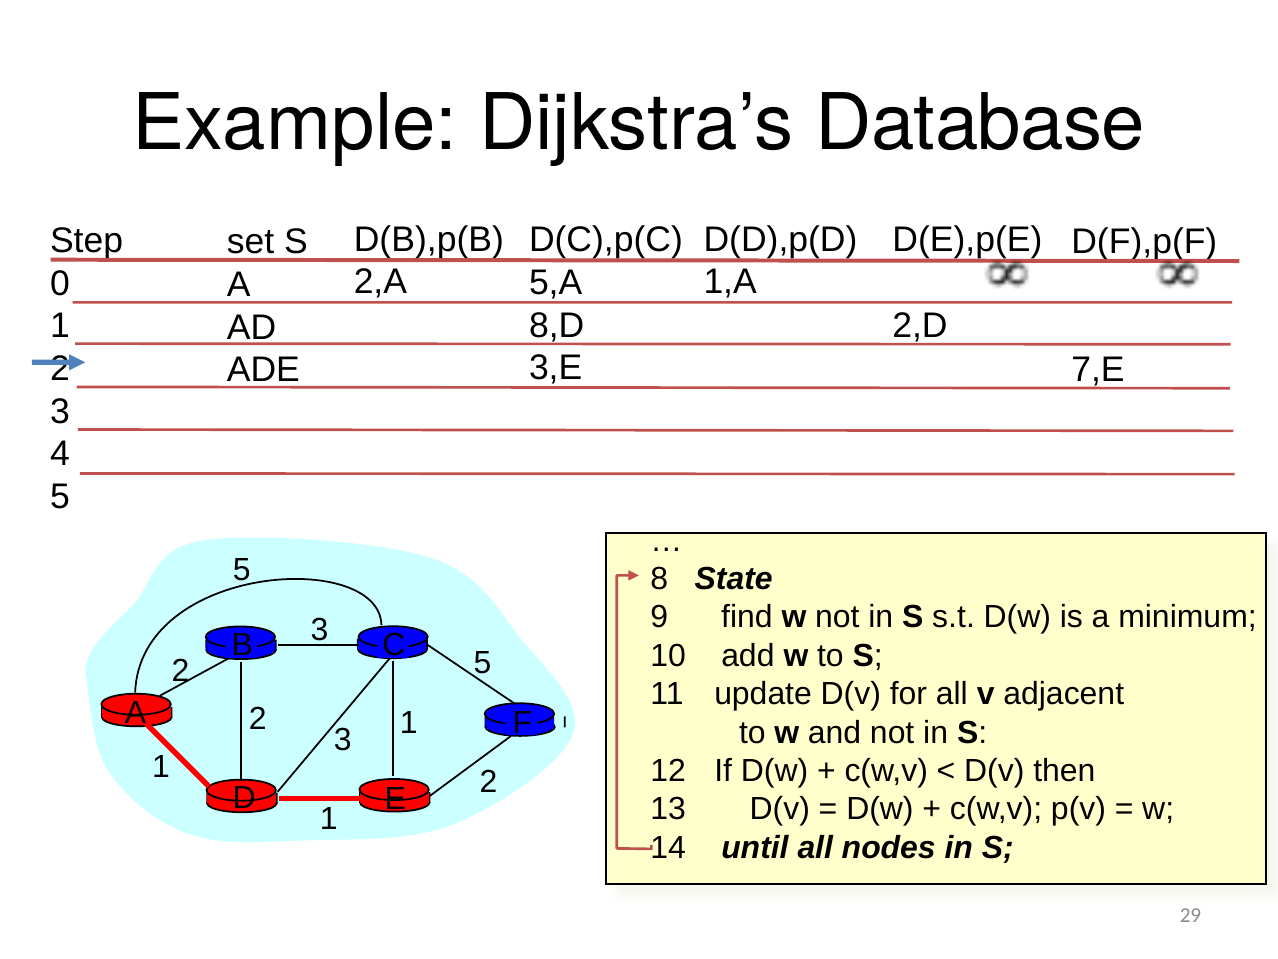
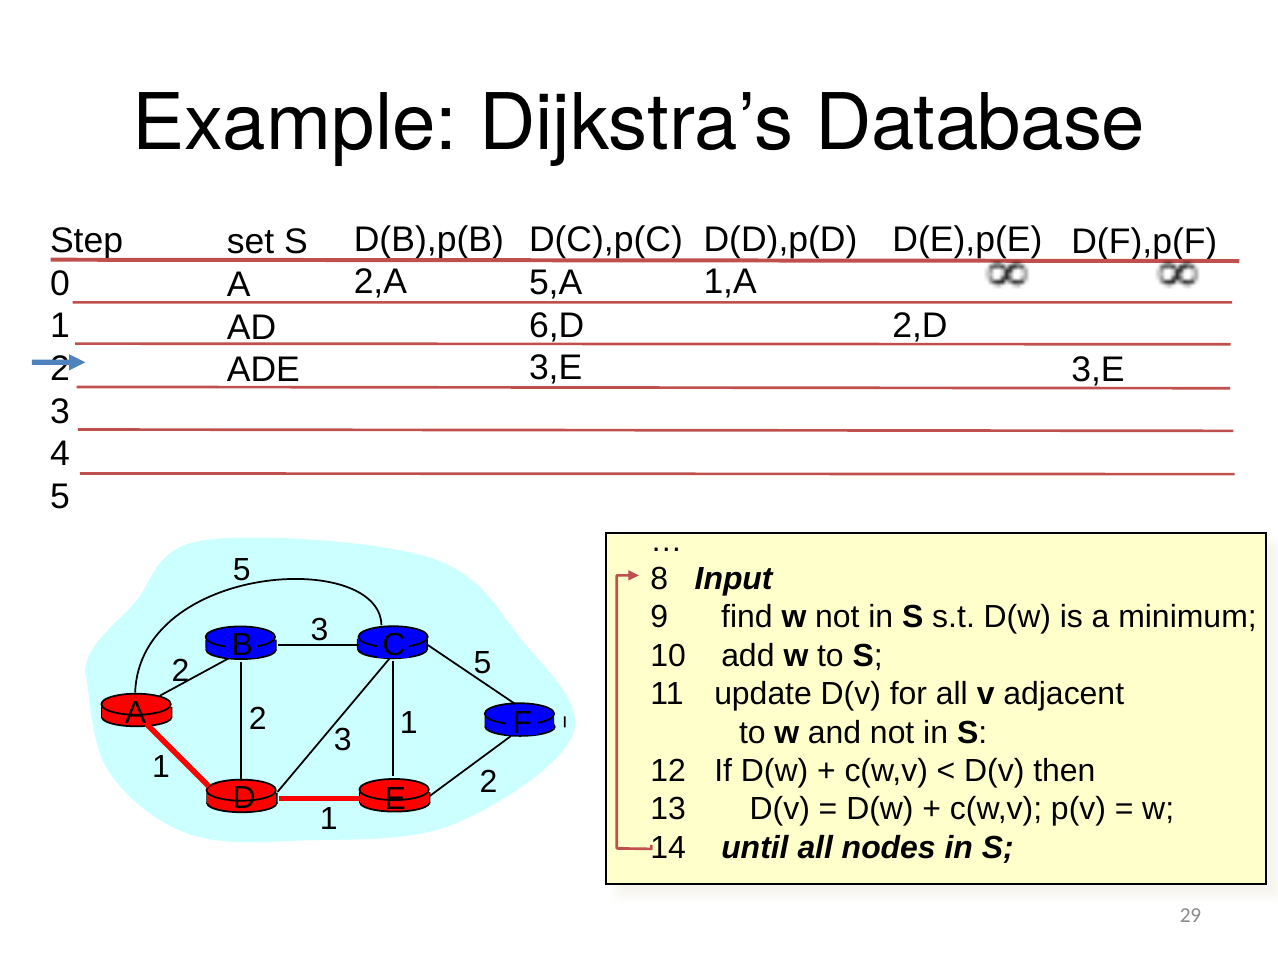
8,D: 8,D -> 6,D
7,E at (1098, 370): 7,E -> 3,E
State: State -> Input
